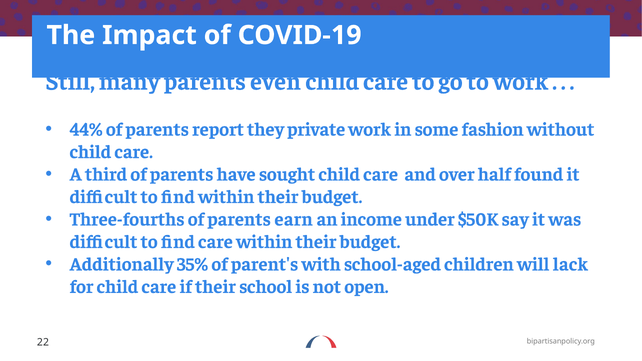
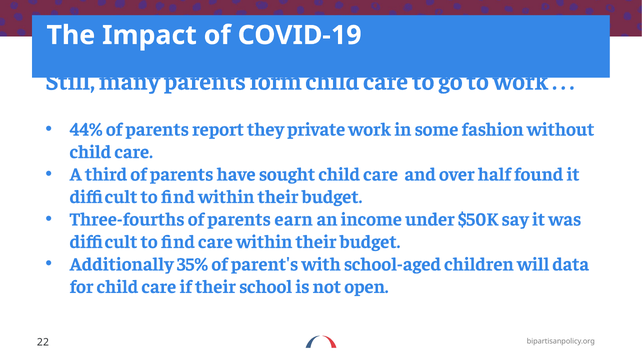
even: even -> form
lack: lack -> data
